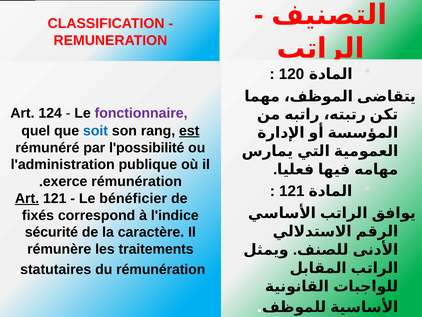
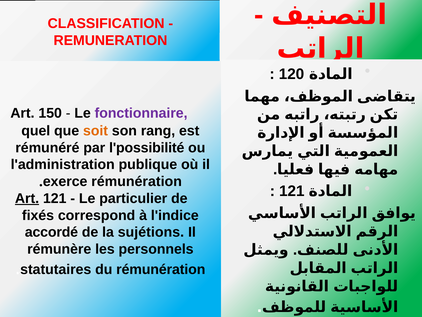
124: 124 -> 150
soit colour: blue -> orange
est underline: present -> none
bénéficier: bénéficier -> particulier
sécurité: sécurité -> accordé
caractère: caractère -> sujétions
traitements: traitements -> personnels
